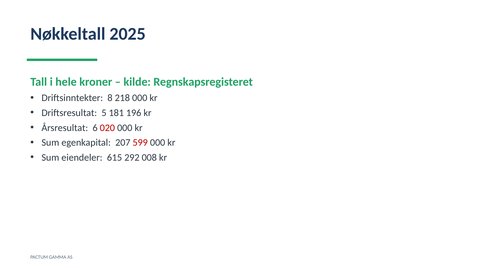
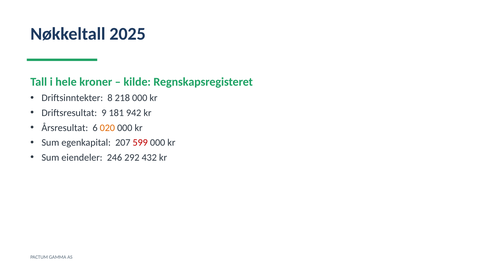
5: 5 -> 9
196: 196 -> 942
020 colour: red -> orange
615: 615 -> 246
008: 008 -> 432
